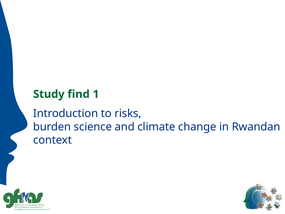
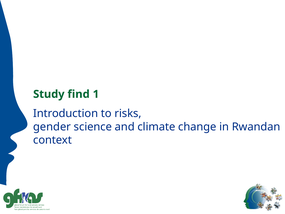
burden: burden -> gender
